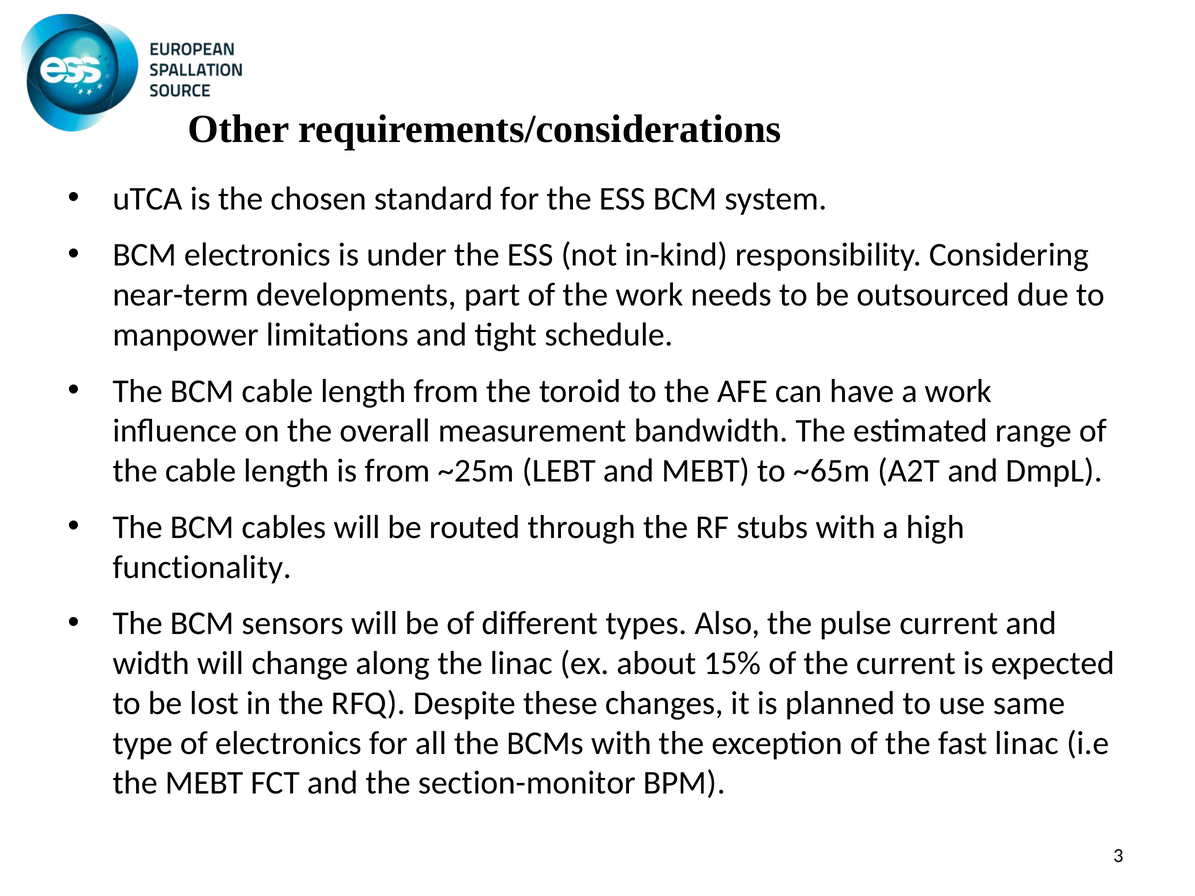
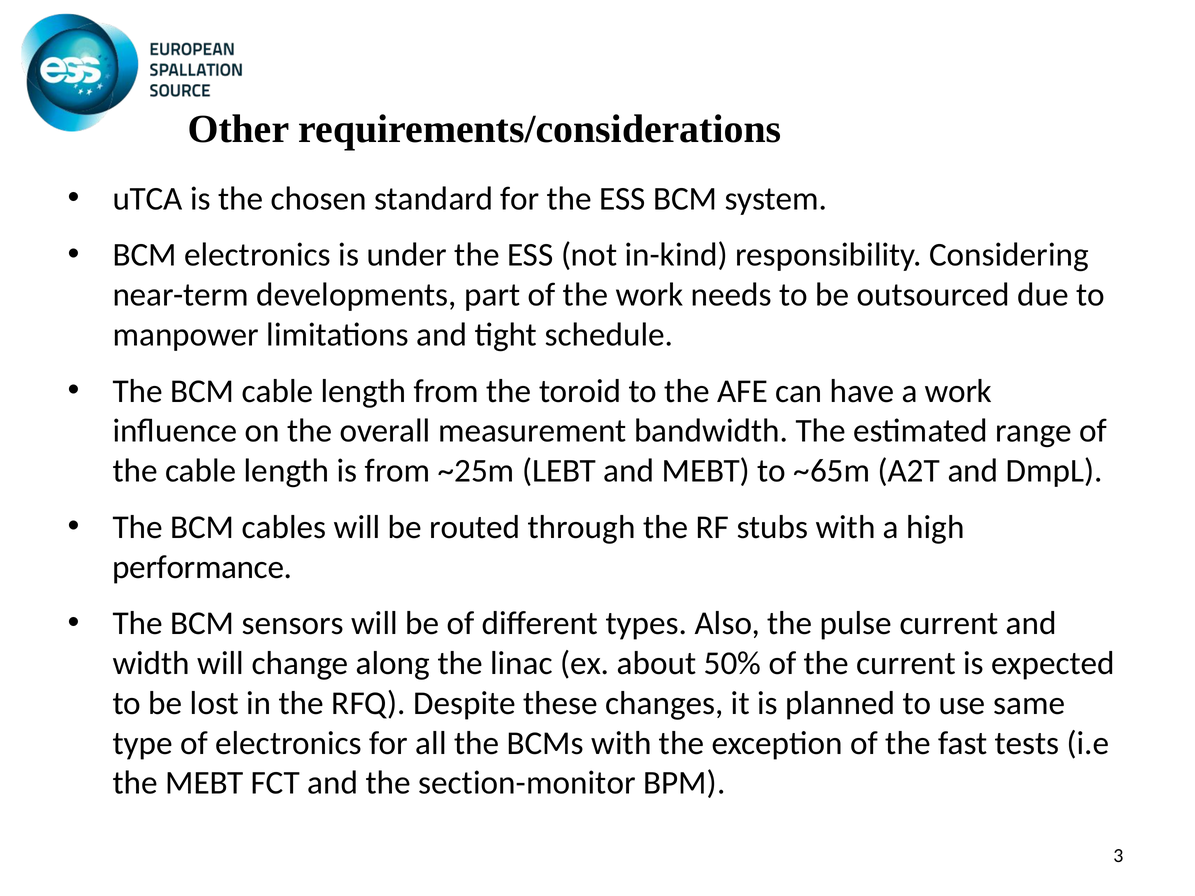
functionality: functionality -> performance
15%: 15% -> 50%
fast linac: linac -> tests
